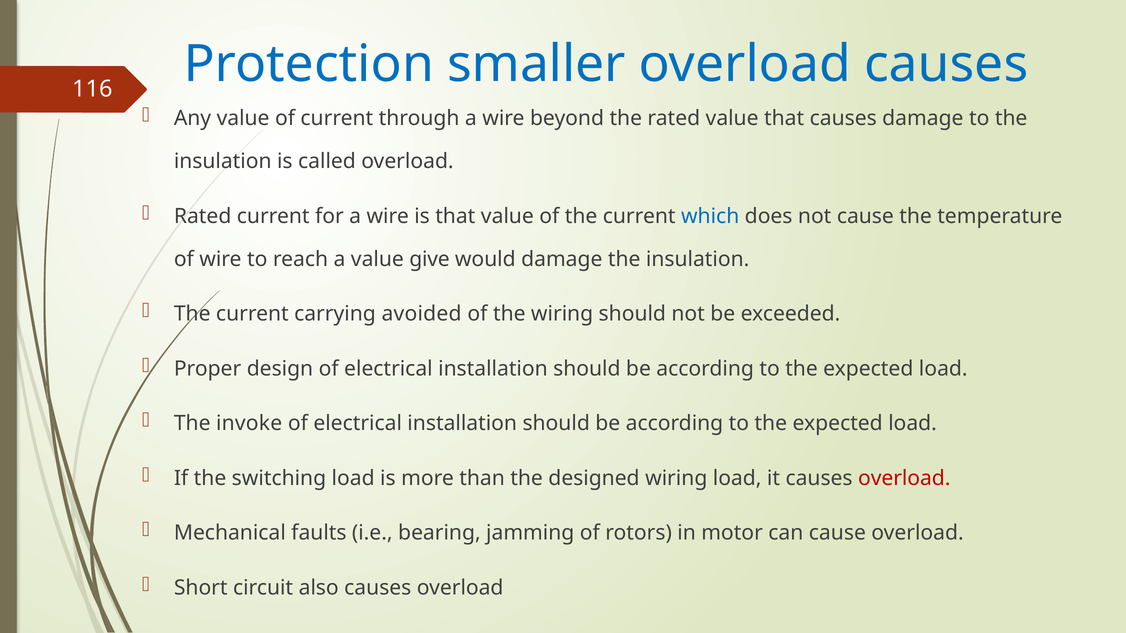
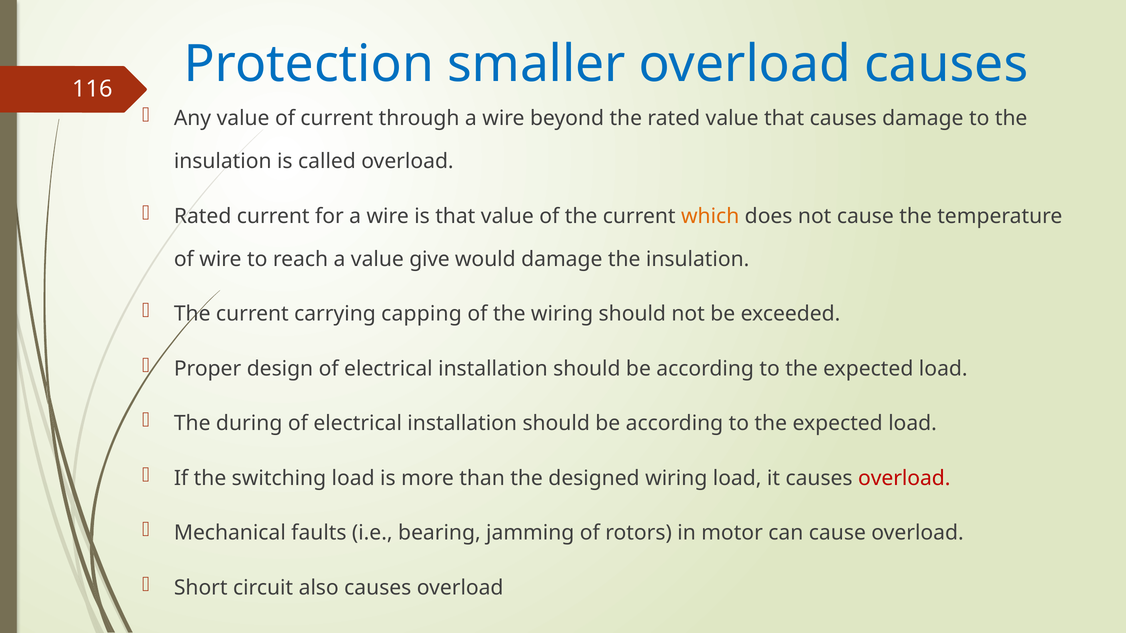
which colour: blue -> orange
avoided: avoided -> capping
invoke: invoke -> during
